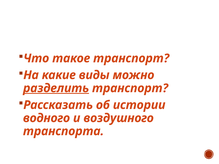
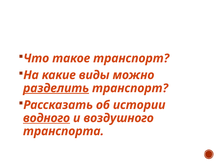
водного underline: none -> present
